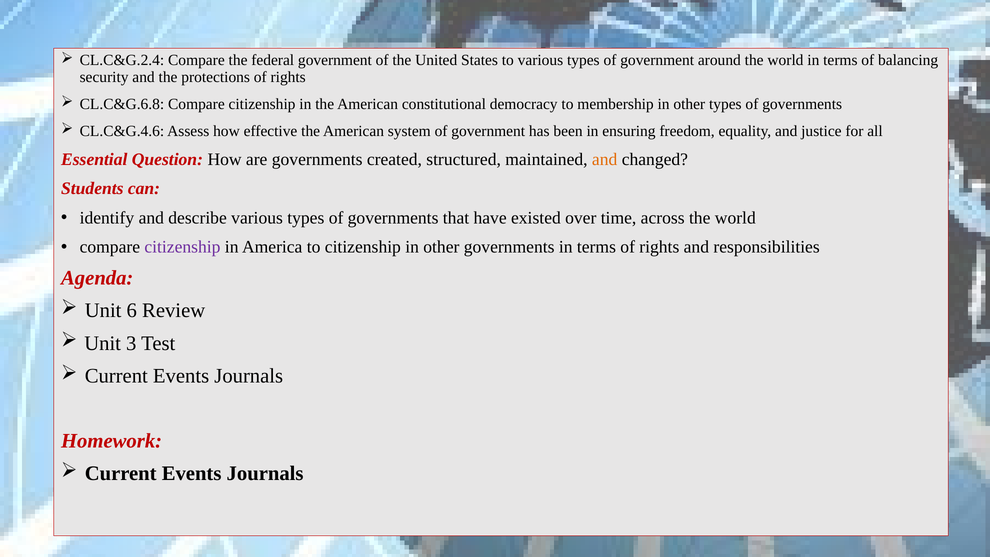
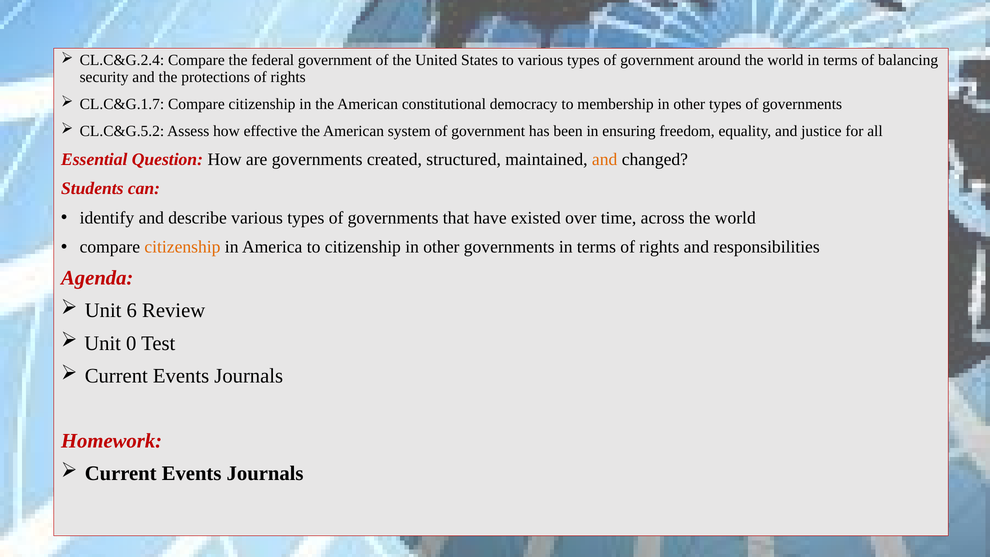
CL.C&G.6.8: CL.C&G.6.8 -> CL.C&G.1.7
CL.C&G.4.6: CL.C&G.4.6 -> CL.C&G.5.2
citizenship at (182, 247) colour: purple -> orange
3: 3 -> 0
